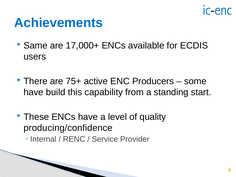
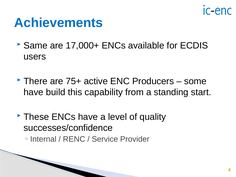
producing/confidence: producing/confidence -> successes/confidence
